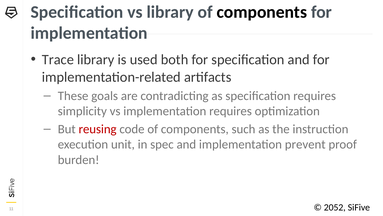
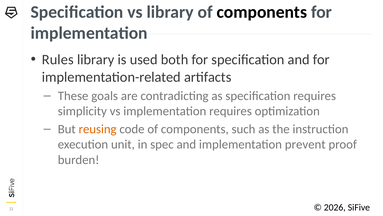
Trace: Trace -> Rules
reusing colour: red -> orange
2052: 2052 -> 2026
